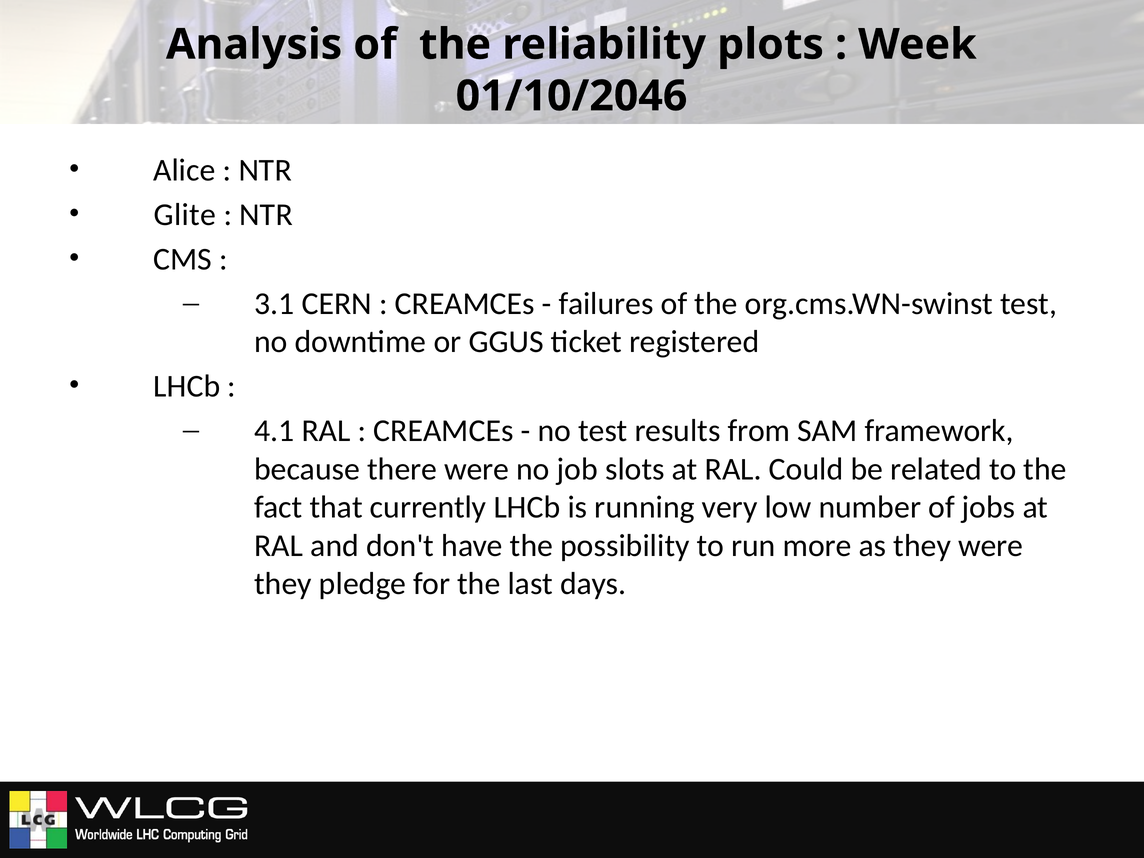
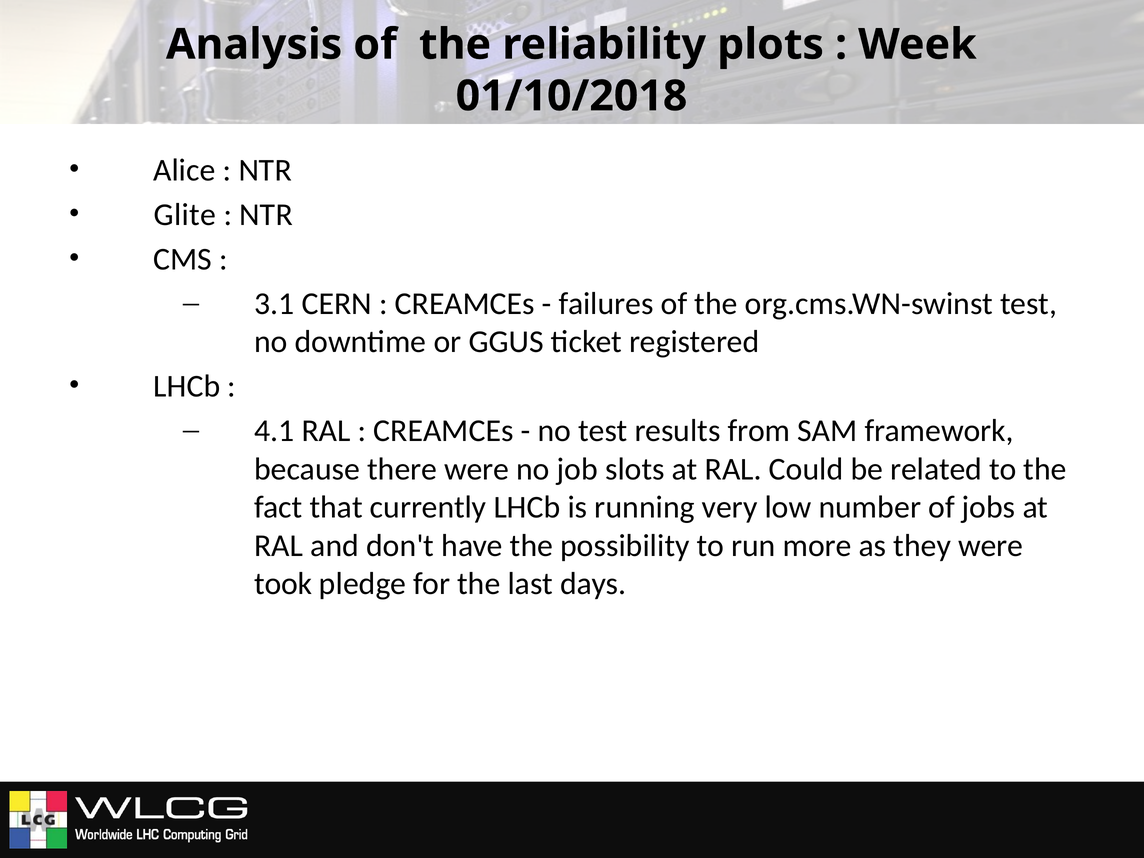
01/10/2046: 01/10/2046 -> 01/10/2018
they at (283, 584): they -> took
